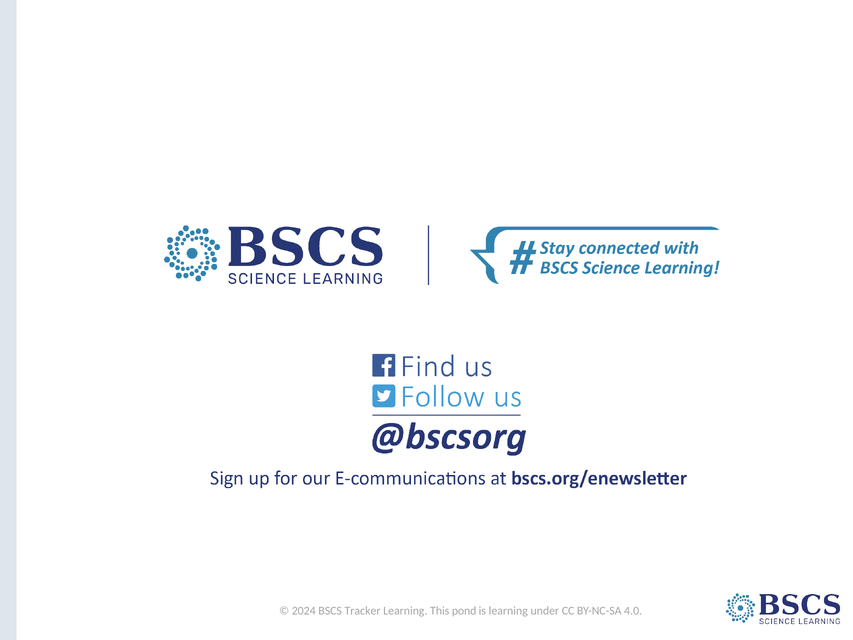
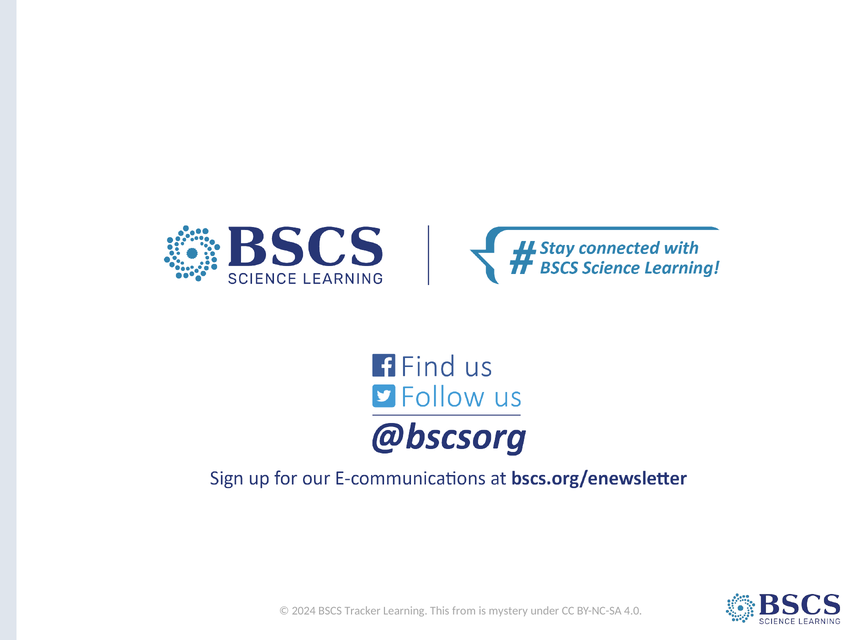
pond: pond -> from
is learning: learning -> mystery
